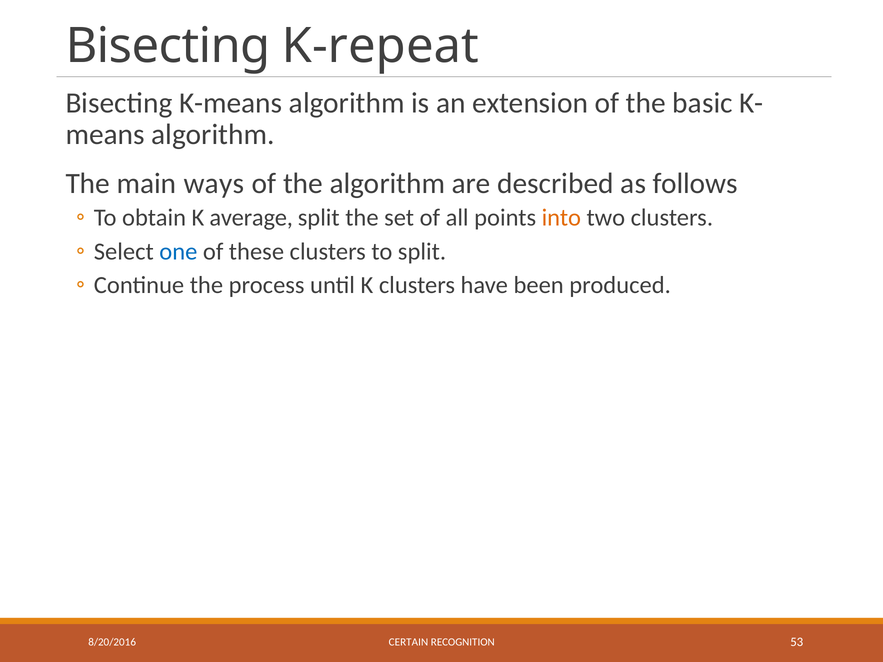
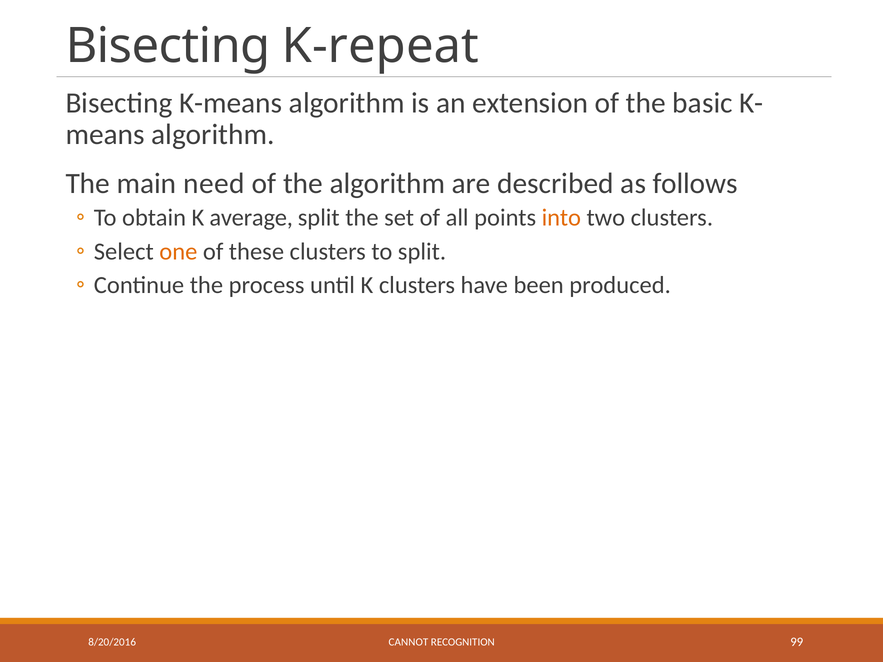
ways: ways -> need
one colour: blue -> orange
CERTAIN: CERTAIN -> CANNOT
53: 53 -> 99
